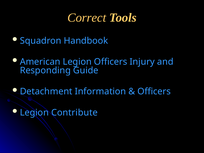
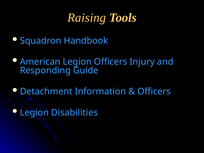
Correct: Correct -> Raising
Contribute: Contribute -> Disabilities
